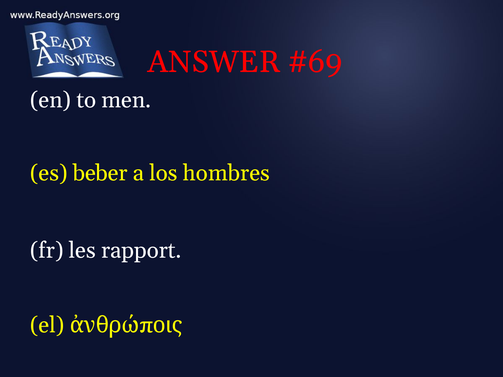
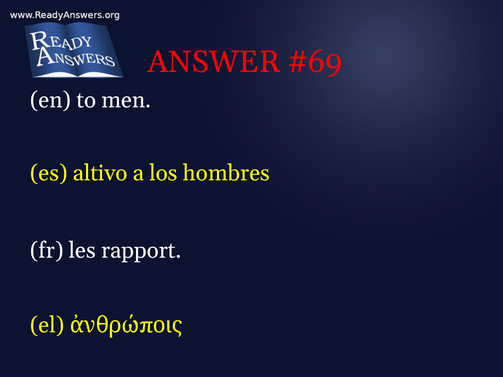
beber: beber -> altivo
